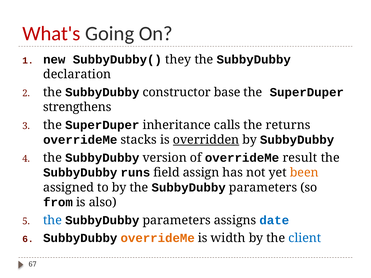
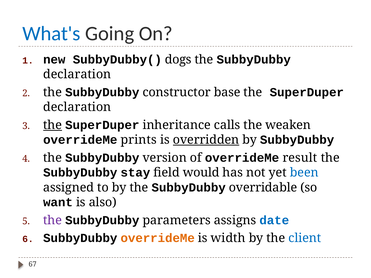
What's colour: red -> blue
they: they -> dogs
strengthens at (77, 107): strengthens -> declaration
the at (53, 125) underline: none -> present
returns: returns -> weaken
stacks: stacks -> prints
runs: runs -> stay
assign: assign -> would
been colour: orange -> blue
by the SubbyDubby parameters: parameters -> overridable
from: from -> want
the at (53, 220) colour: blue -> purple
